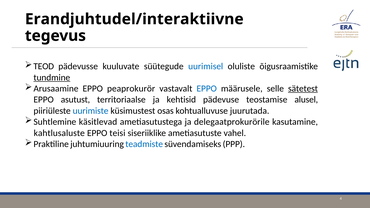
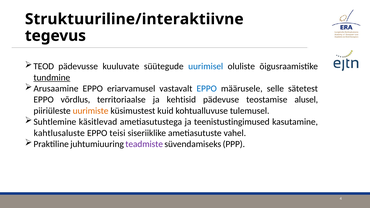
Erandjuhtudel/interaktiivne: Erandjuhtudel/interaktiivne -> Struktuuriline/interaktiivne
peaprokurör: peaprokurör -> eriarvamusel
sätetest underline: present -> none
asutust: asutust -> võrdlus
uurimiste colour: blue -> orange
osas: osas -> kuid
juurutada: juurutada -> tulemusel
delegaatprokurörile: delegaatprokurörile -> teenistustingimused
teadmiste colour: blue -> purple
